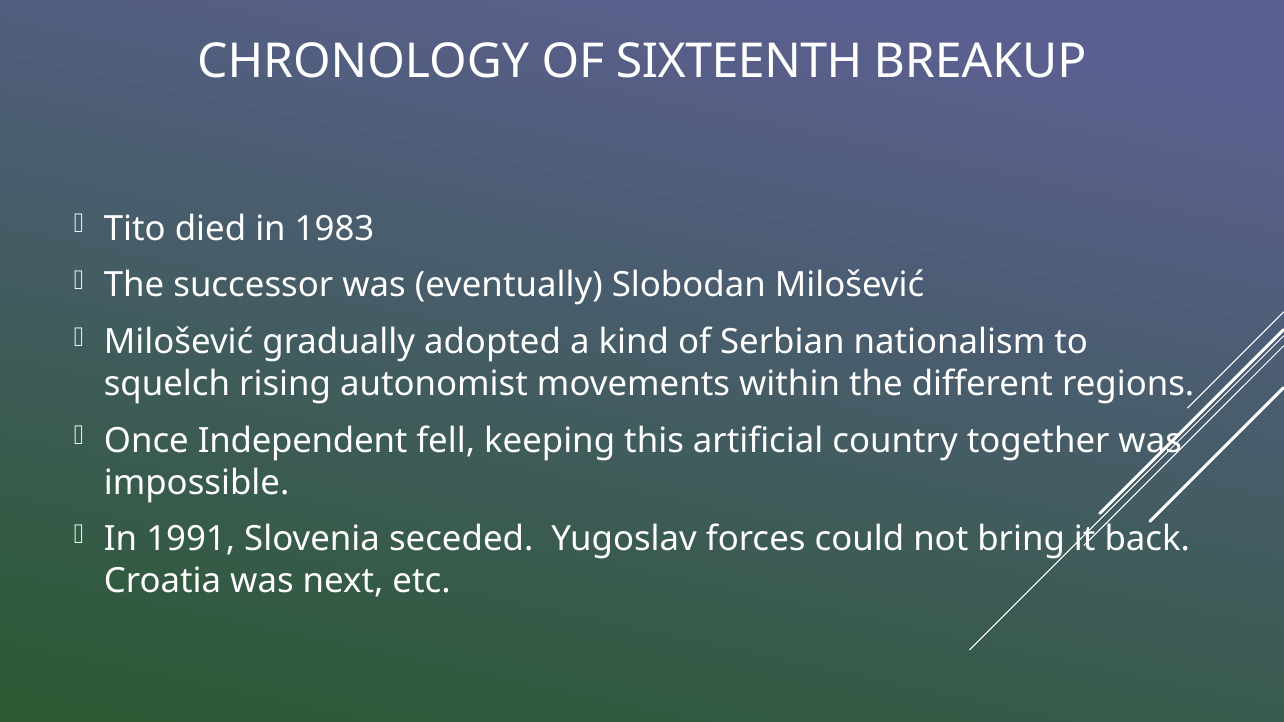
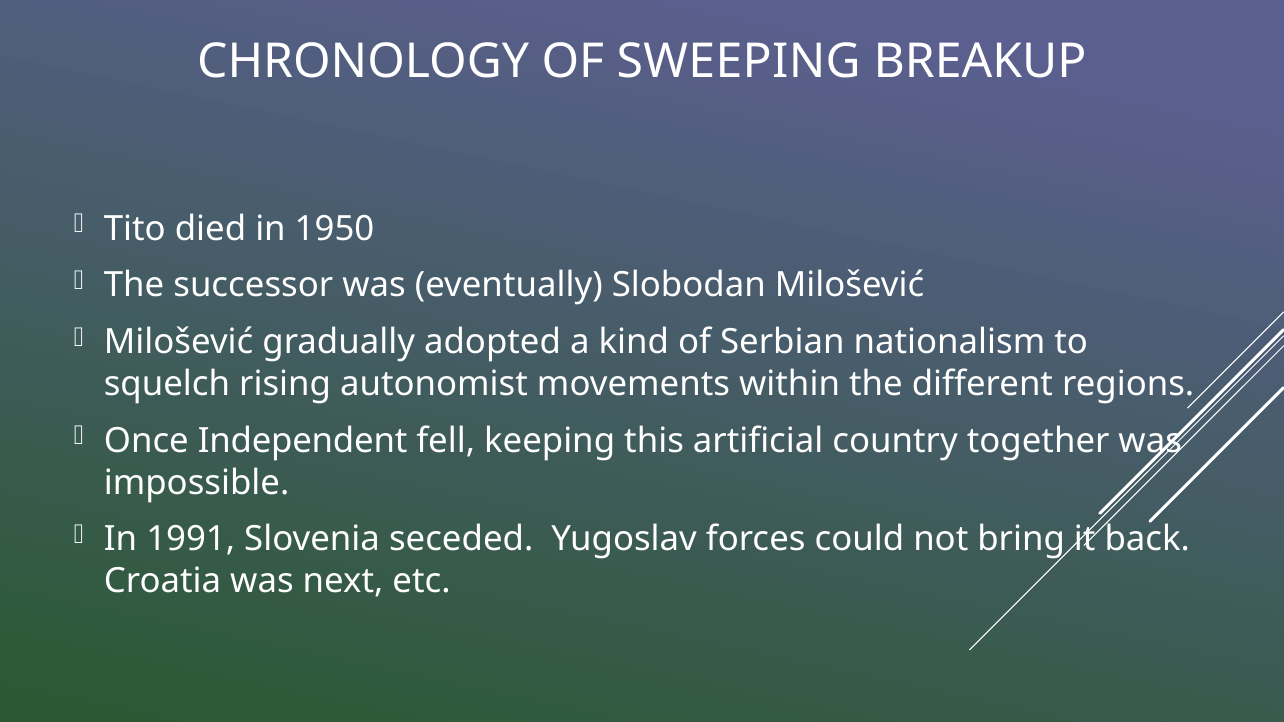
SIXTEENTH: SIXTEENTH -> SWEEPING
1983: 1983 -> 1950
